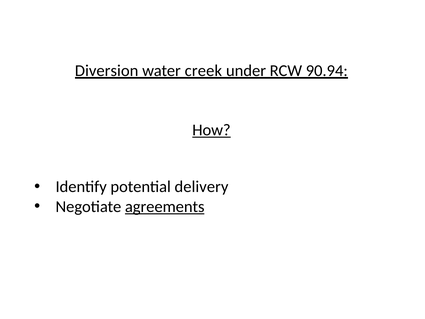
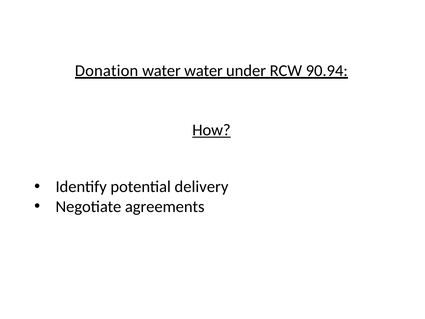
Diversion: Diversion -> Donation
water creek: creek -> water
agreements underline: present -> none
